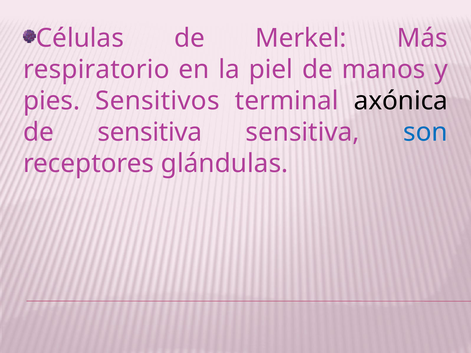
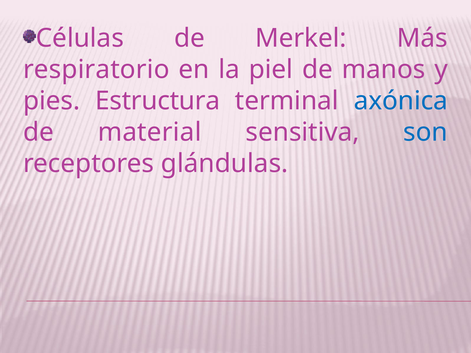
Sensitivos: Sensitivos -> Estructura
axónica colour: black -> blue
de sensitiva: sensitiva -> material
